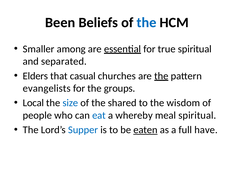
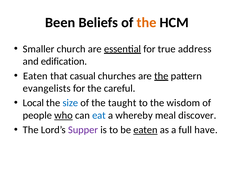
the at (147, 23) colour: blue -> orange
among: among -> church
true spiritual: spiritual -> address
separated: separated -> edification
Elders at (35, 76): Elders -> Eaten
groups: groups -> careful
shared: shared -> taught
who underline: none -> present
meal spiritual: spiritual -> discover
Supper colour: blue -> purple
